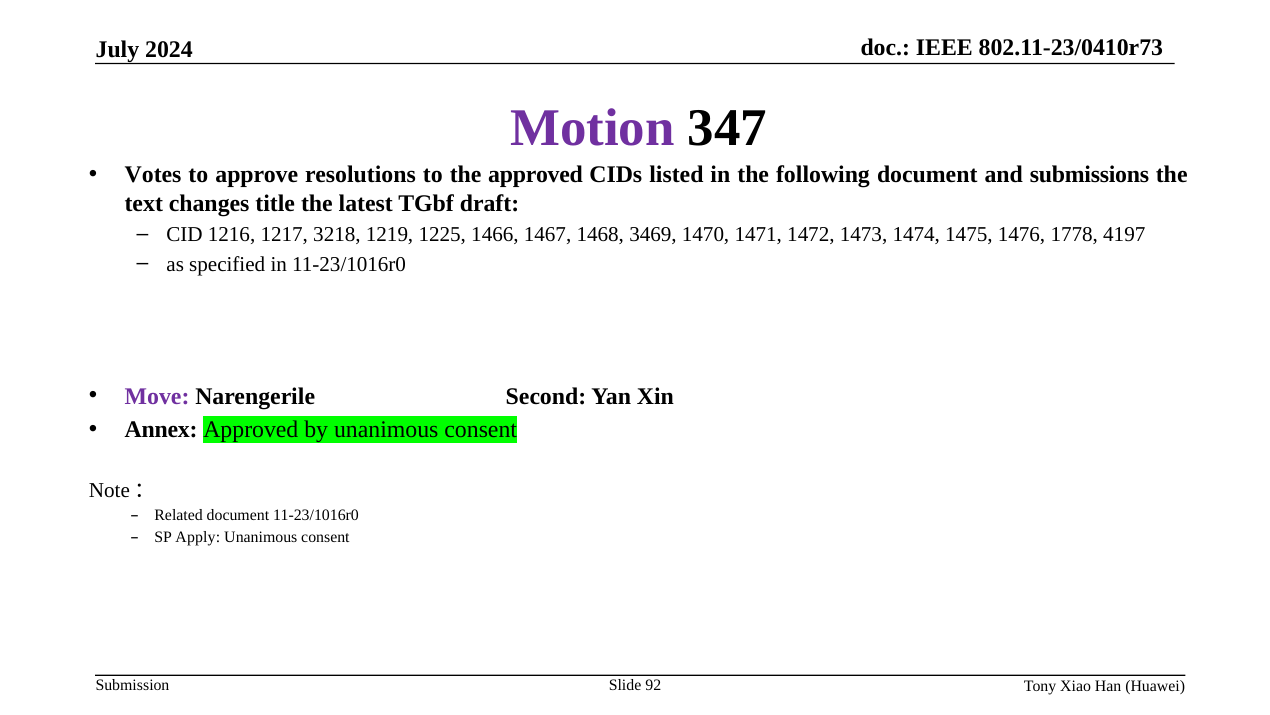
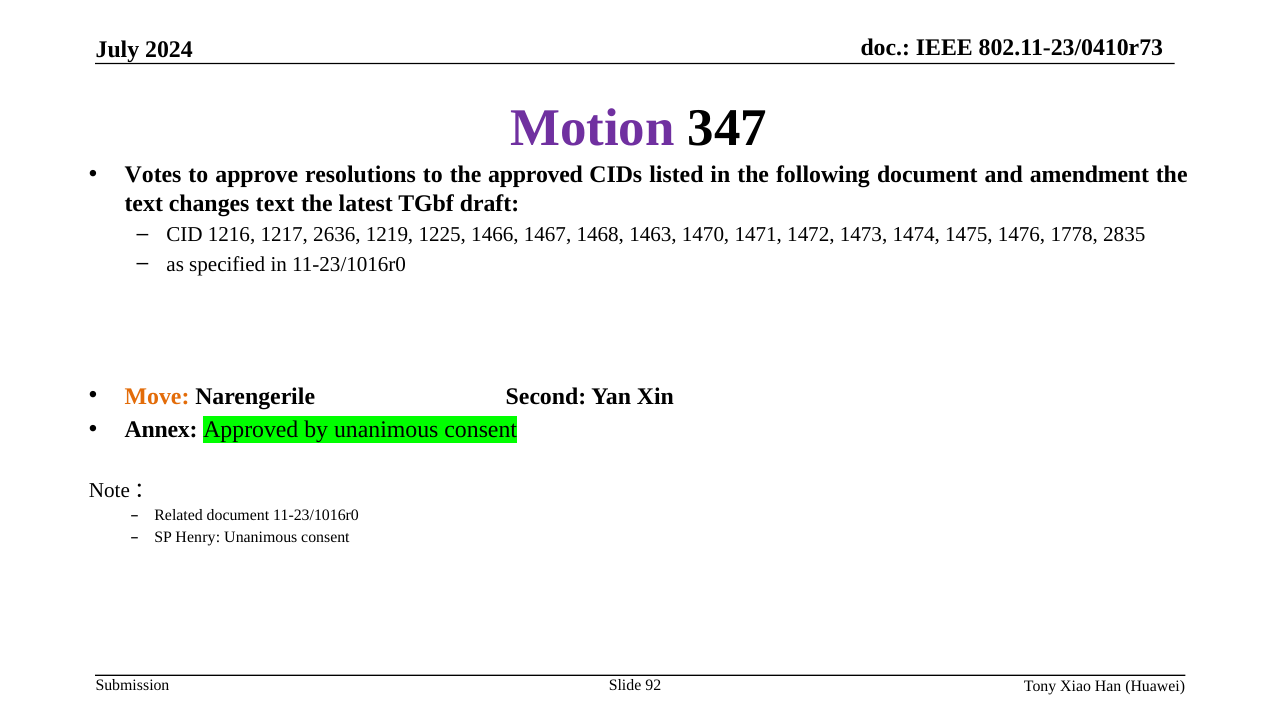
submissions: submissions -> amendment
changes title: title -> text
3218: 3218 -> 2636
3469: 3469 -> 1463
4197: 4197 -> 2835
Move colour: purple -> orange
Apply: Apply -> Henry
